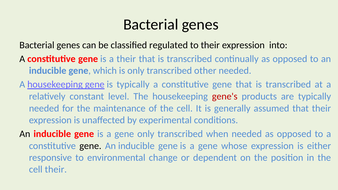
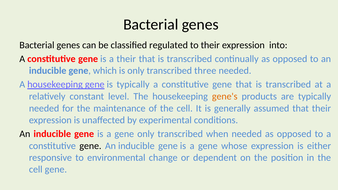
other: other -> three
gene's colour: red -> orange
cell their: their -> gene
